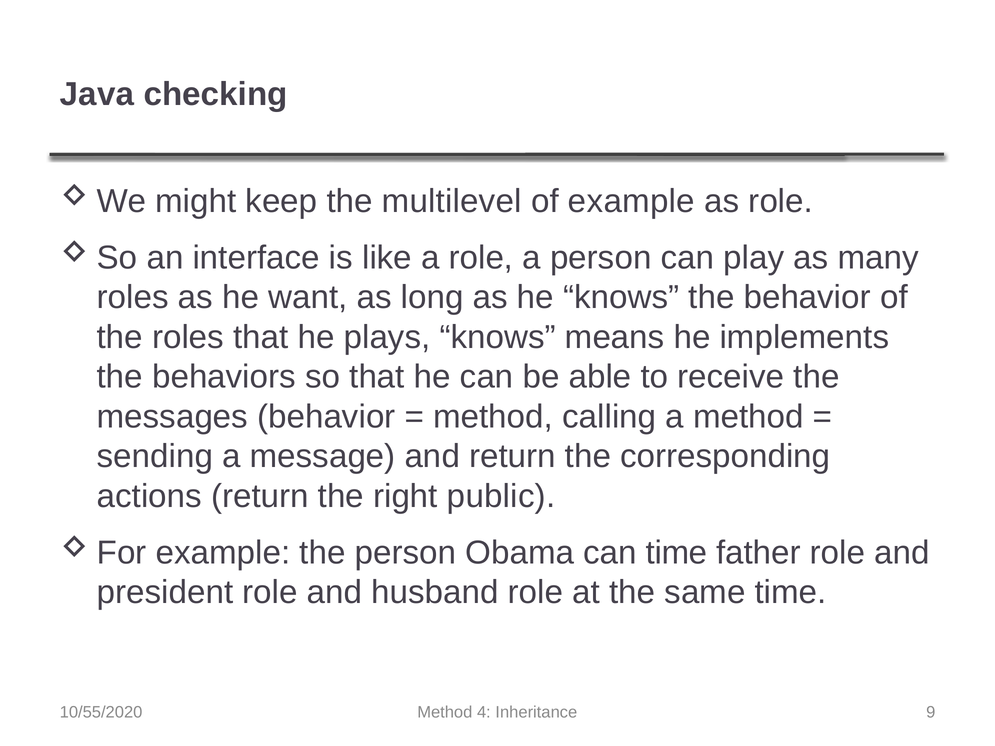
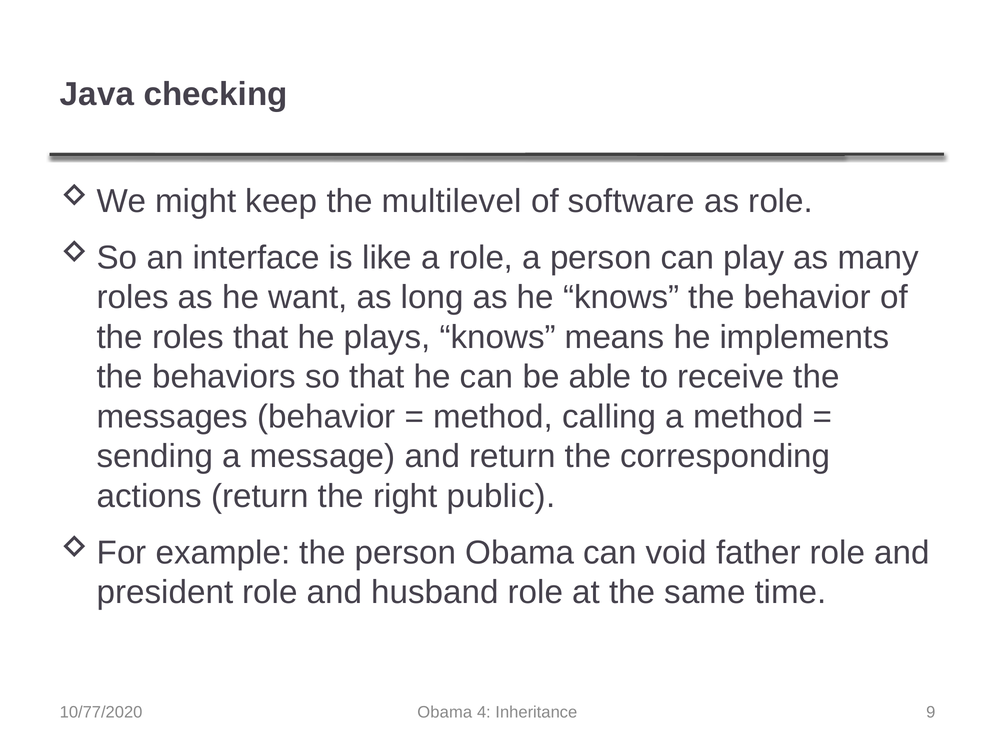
of example: example -> software
can time: time -> void
10/55/2020: 10/55/2020 -> 10/77/2020
Method at (445, 713): Method -> Obama
